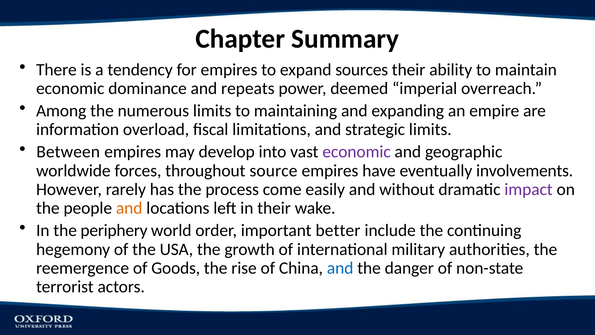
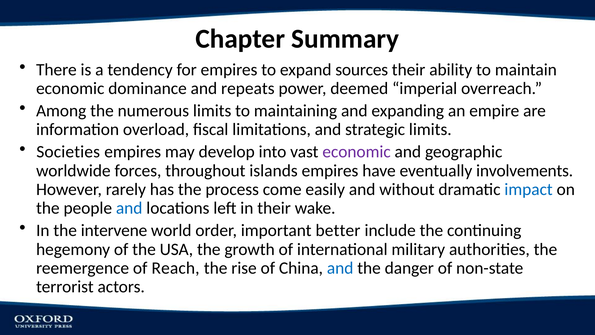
Between: Between -> Societies
source: source -> islands
impact colour: purple -> blue
and at (129, 208) colour: orange -> blue
periphery: periphery -> intervene
Goods: Goods -> Reach
